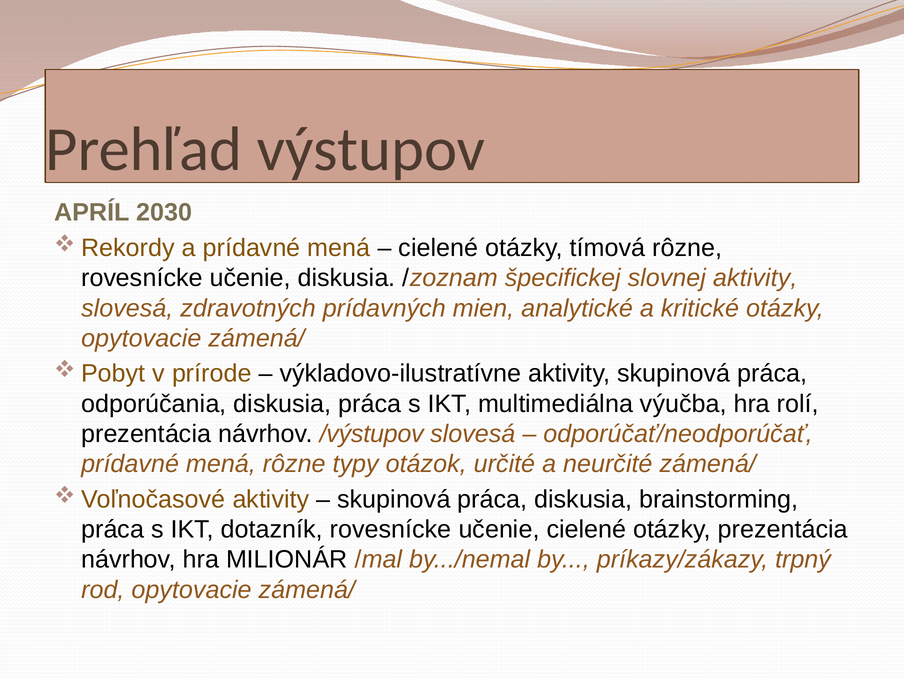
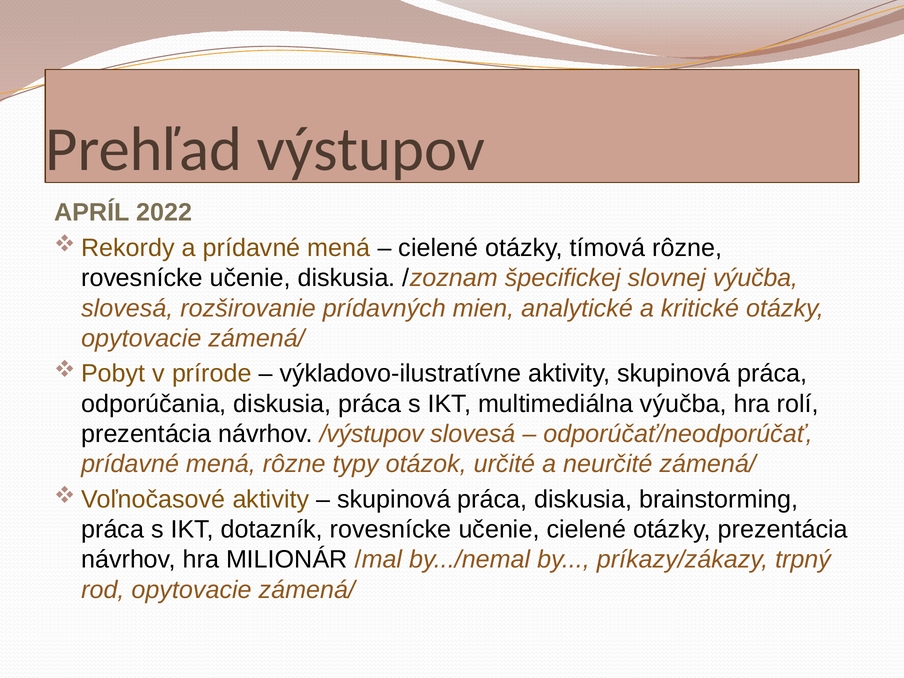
2030: 2030 -> 2022
slovnej aktivity: aktivity -> výučba
zdravotných: zdravotných -> rozširovanie
